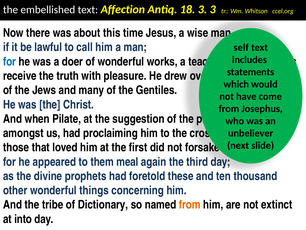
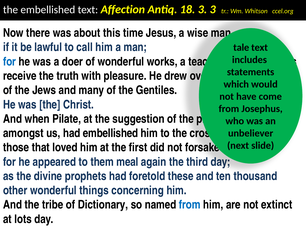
self: self -> tale
had proclaiming: proclaiming -> embellished
from at (190, 204) colour: orange -> blue
into: into -> lots
